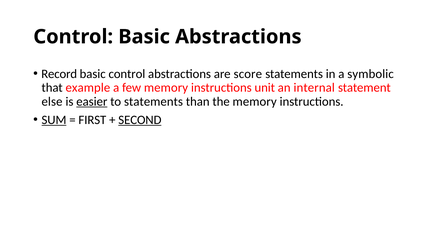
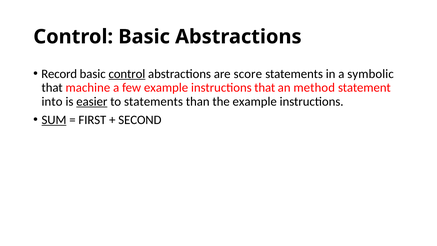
control at (127, 74) underline: none -> present
example: example -> machine
few memory: memory -> example
instructions unit: unit -> that
internal: internal -> method
else: else -> into
the memory: memory -> example
SECOND underline: present -> none
